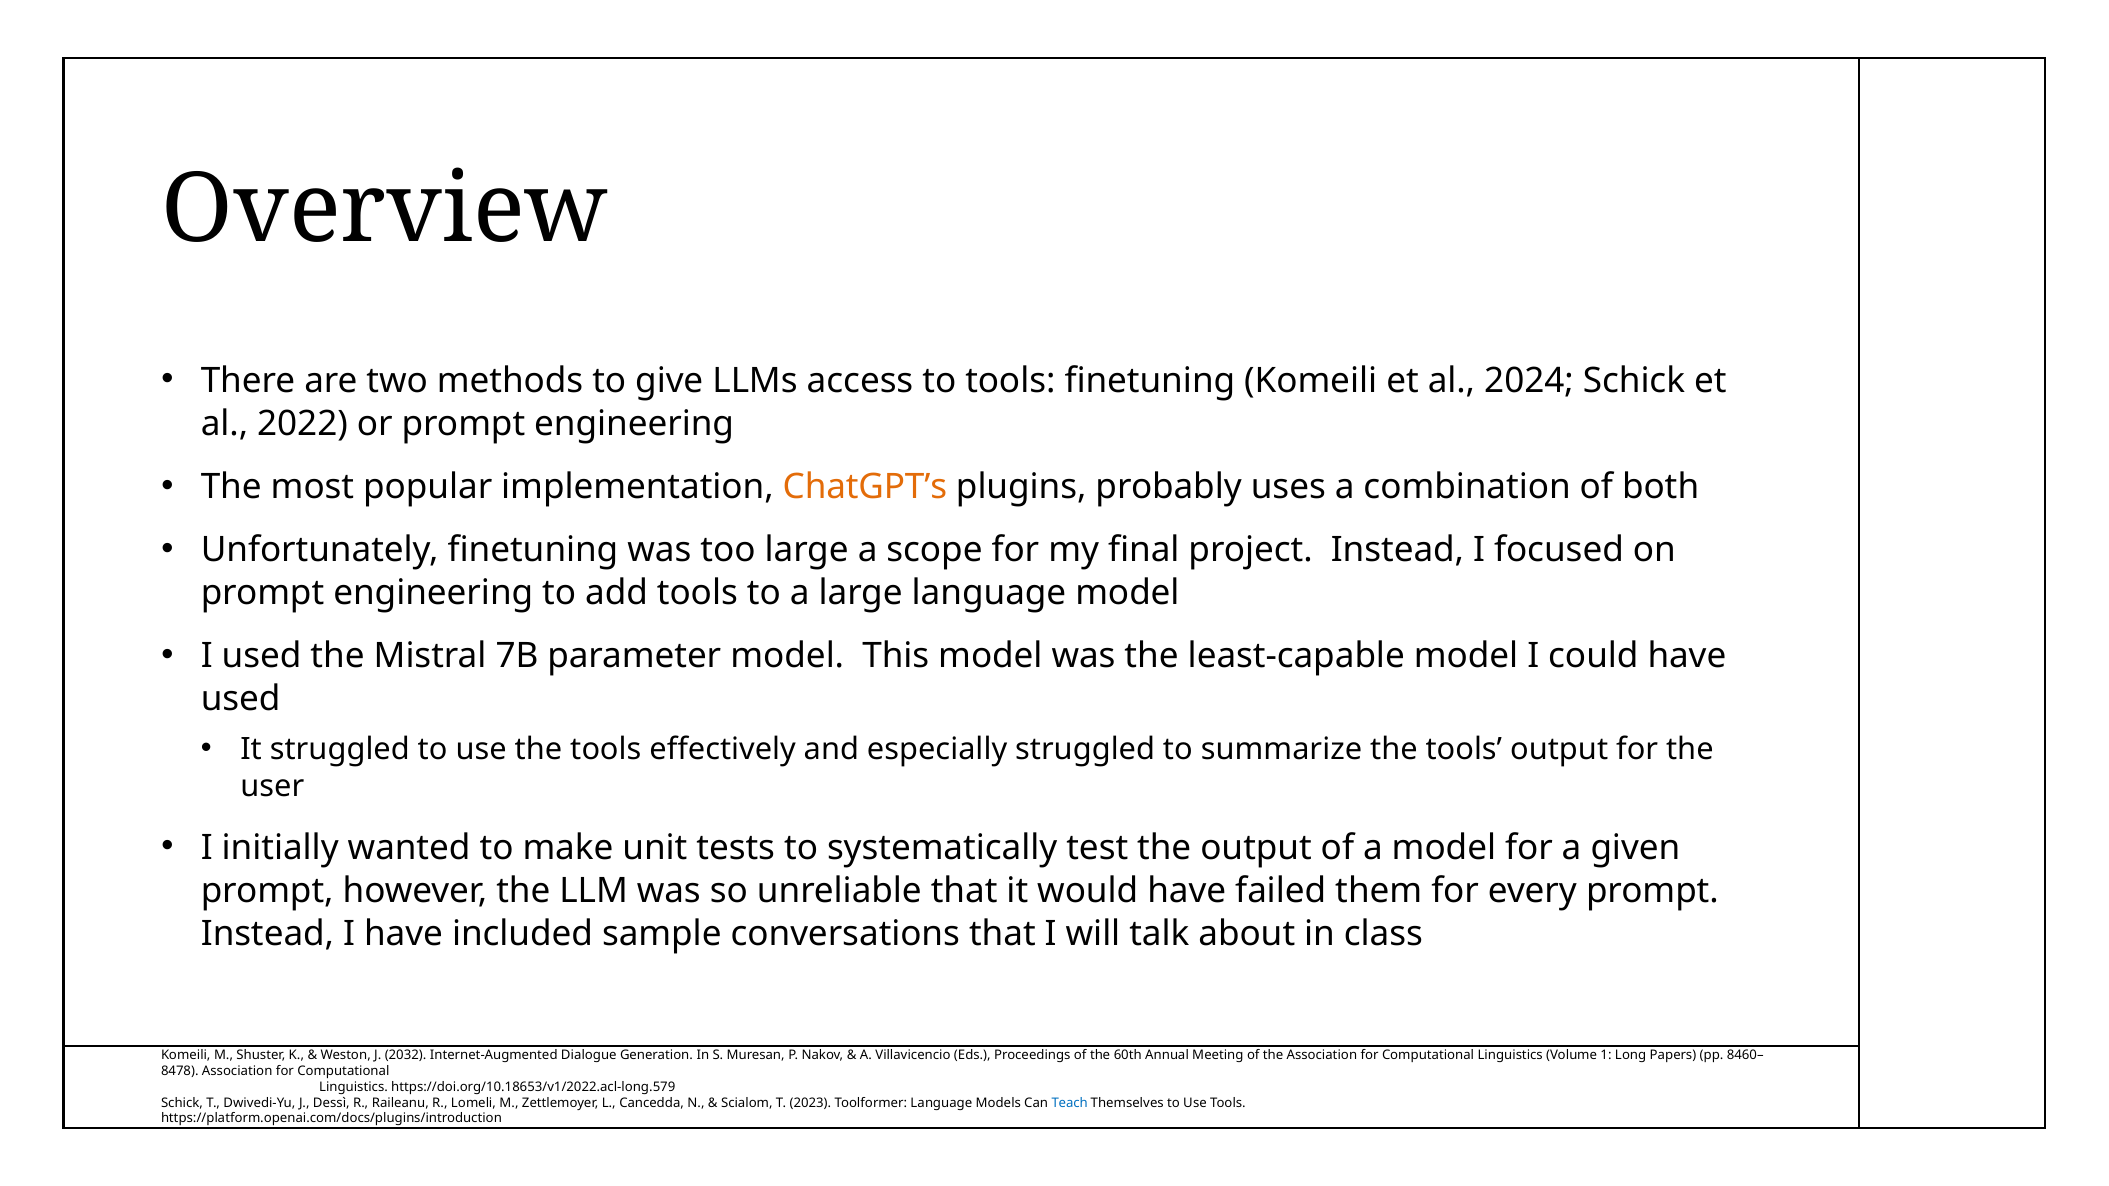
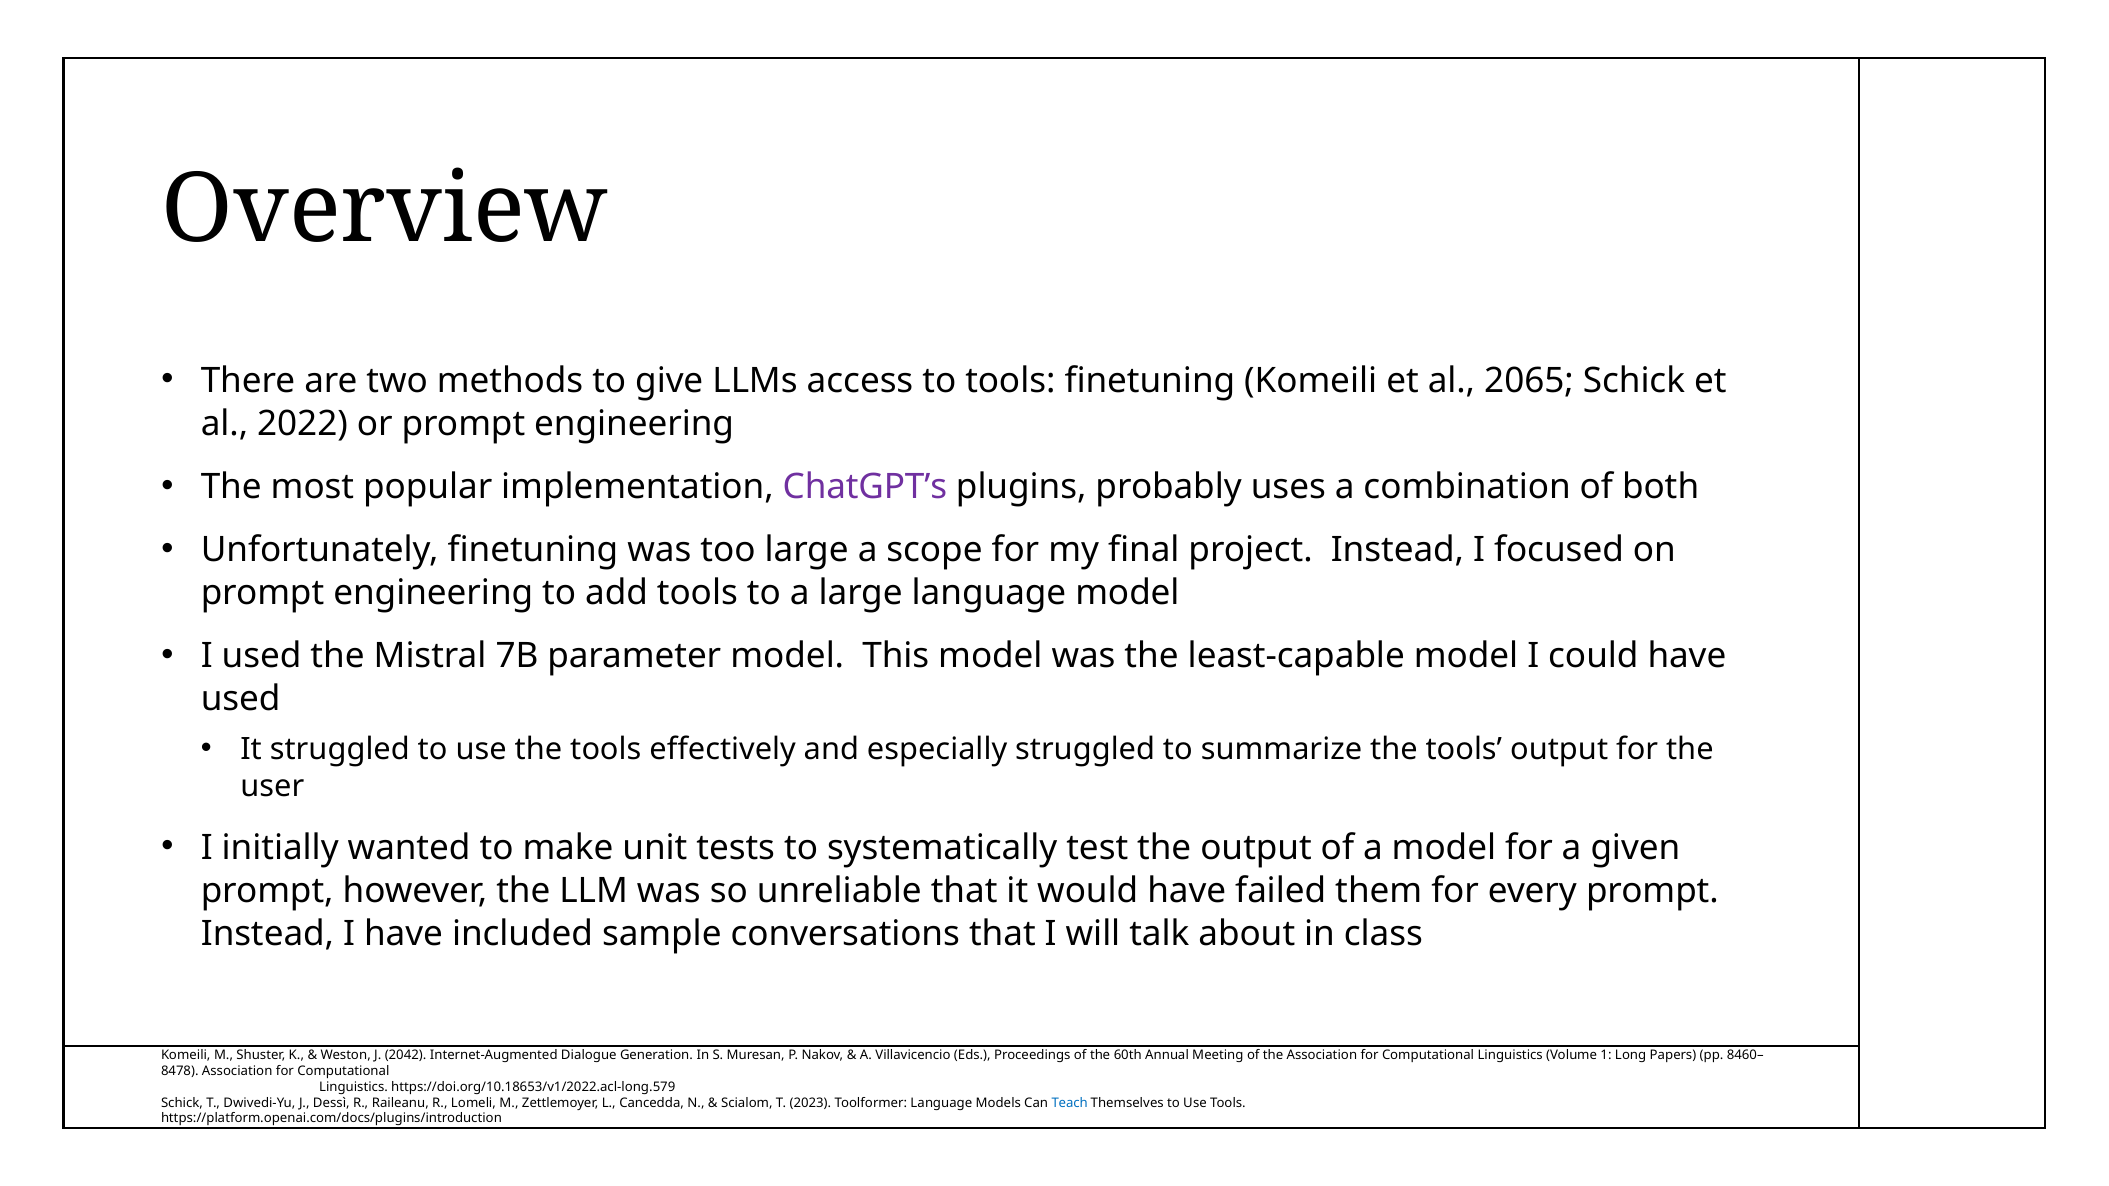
2024: 2024 -> 2065
ChatGPT’s colour: orange -> purple
2032: 2032 -> 2042
